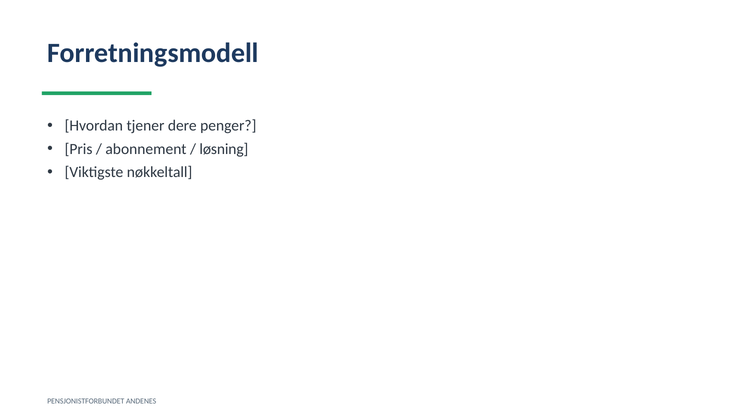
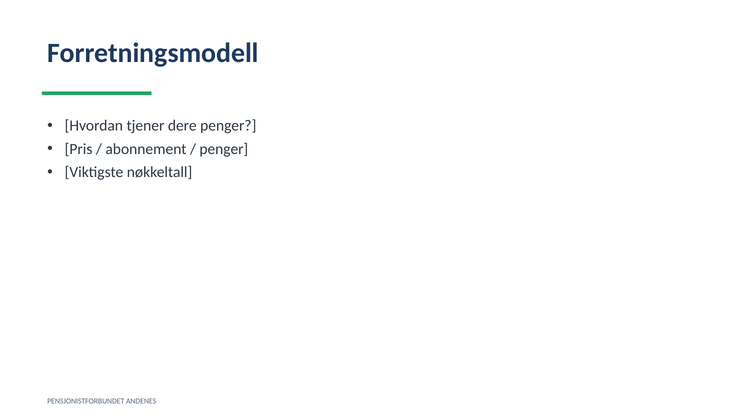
løsning at (224, 149): løsning -> penger
